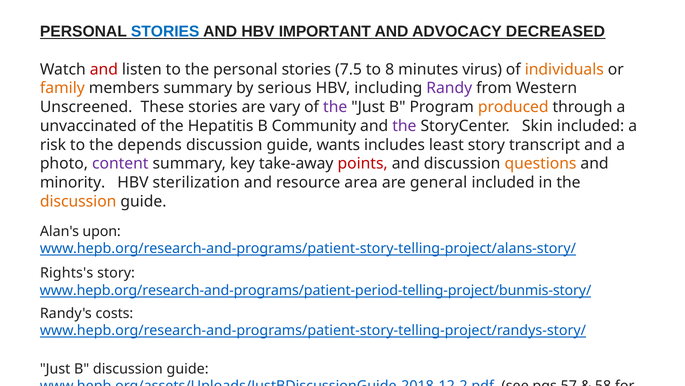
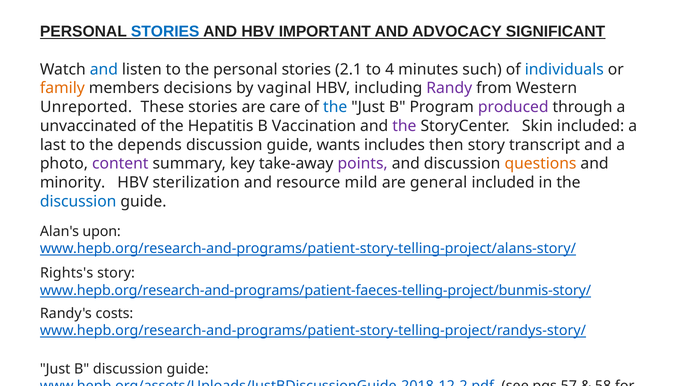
DECREASED: DECREASED -> SIGNIFICANT
and at (104, 69) colour: red -> blue
7.5: 7.5 -> 2.1
8: 8 -> 4
virus: virus -> such
individuals colour: orange -> blue
members summary: summary -> decisions
serious: serious -> vaginal
Unscreened: Unscreened -> Unreported
vary: vary -> care
the at (335, 107) colour: purple -> blue
produced colour: orange -> purple
Community: Community -> Vaccination
risk: risk -> last
least: least -> then
points colour: red -> purple
area: area -> mild
discussion at (78, 201) colour: orange -> blue
www.hepb.org/research-and-programs/patient-period-telling-project/bunmis-story/: www.hepb.org/research-and-programs/patient-period-telling-project/bunmis-story/ -> www.hepb.org/research-and-programs/patient-faeces-telling-project/bunmis-story/
